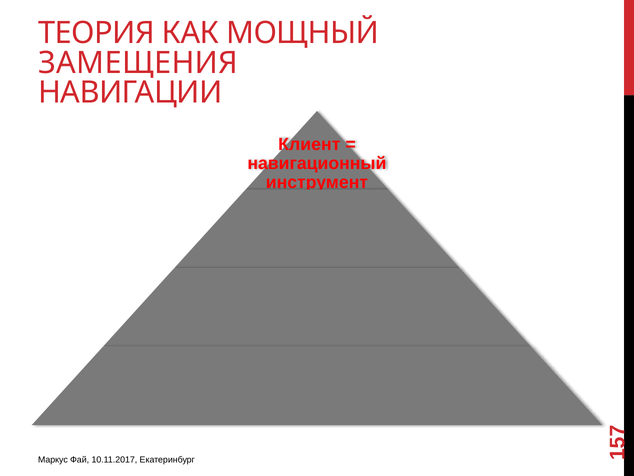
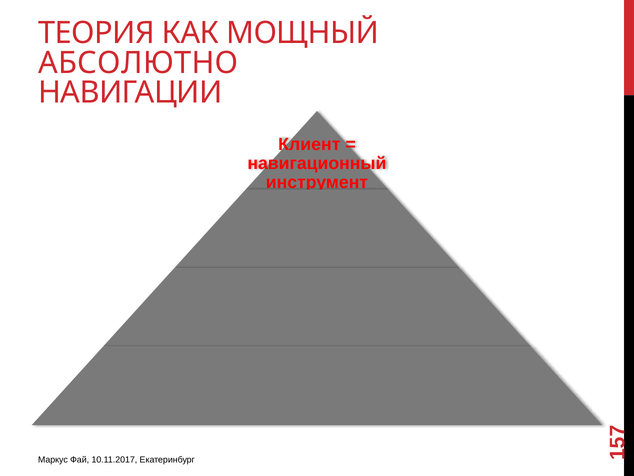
ЗАМЕЩЕНИЯ: ЗАМЕЩЕНИЯ -> АБСОЛЮТНО
